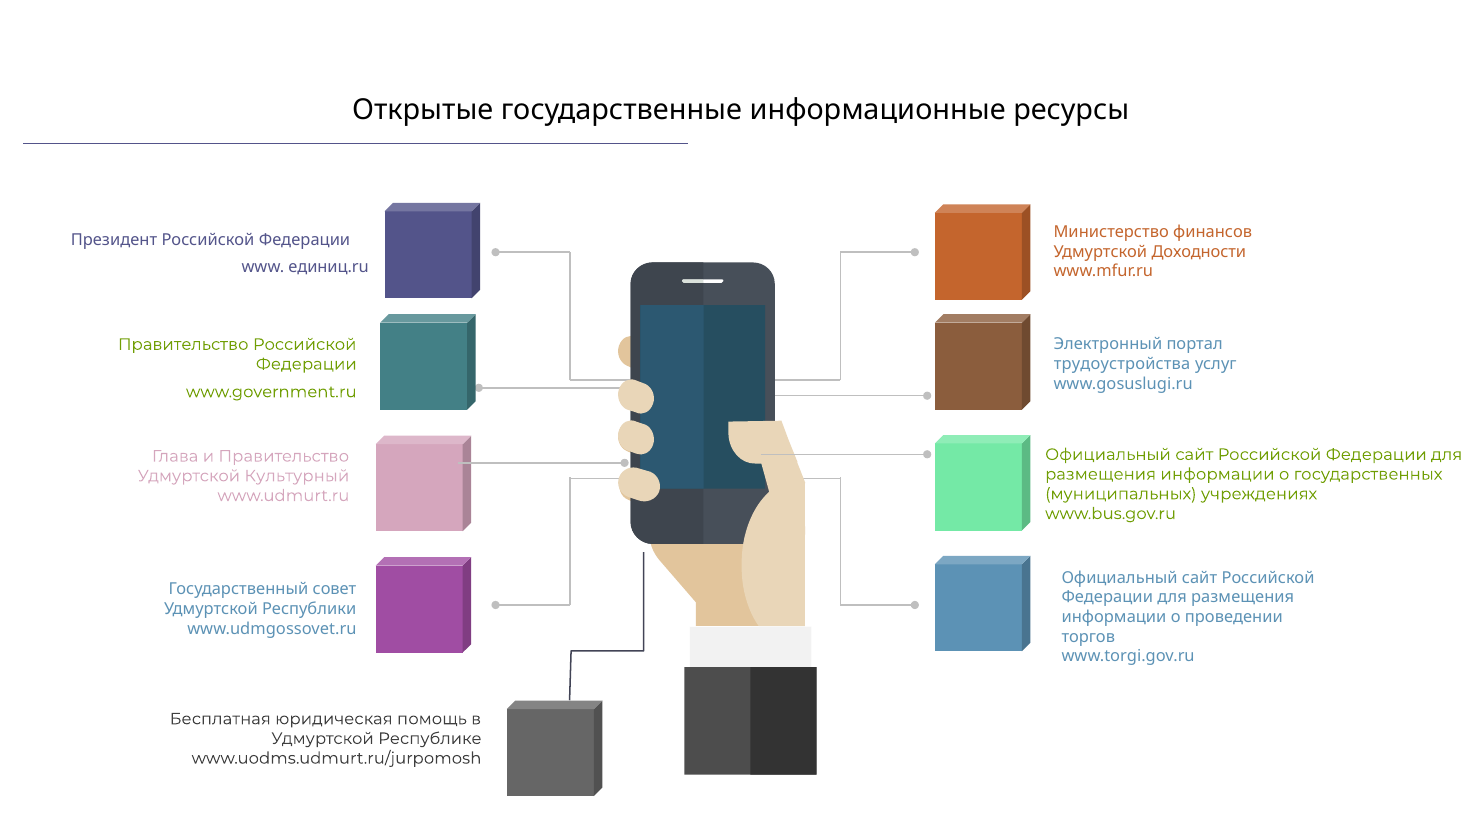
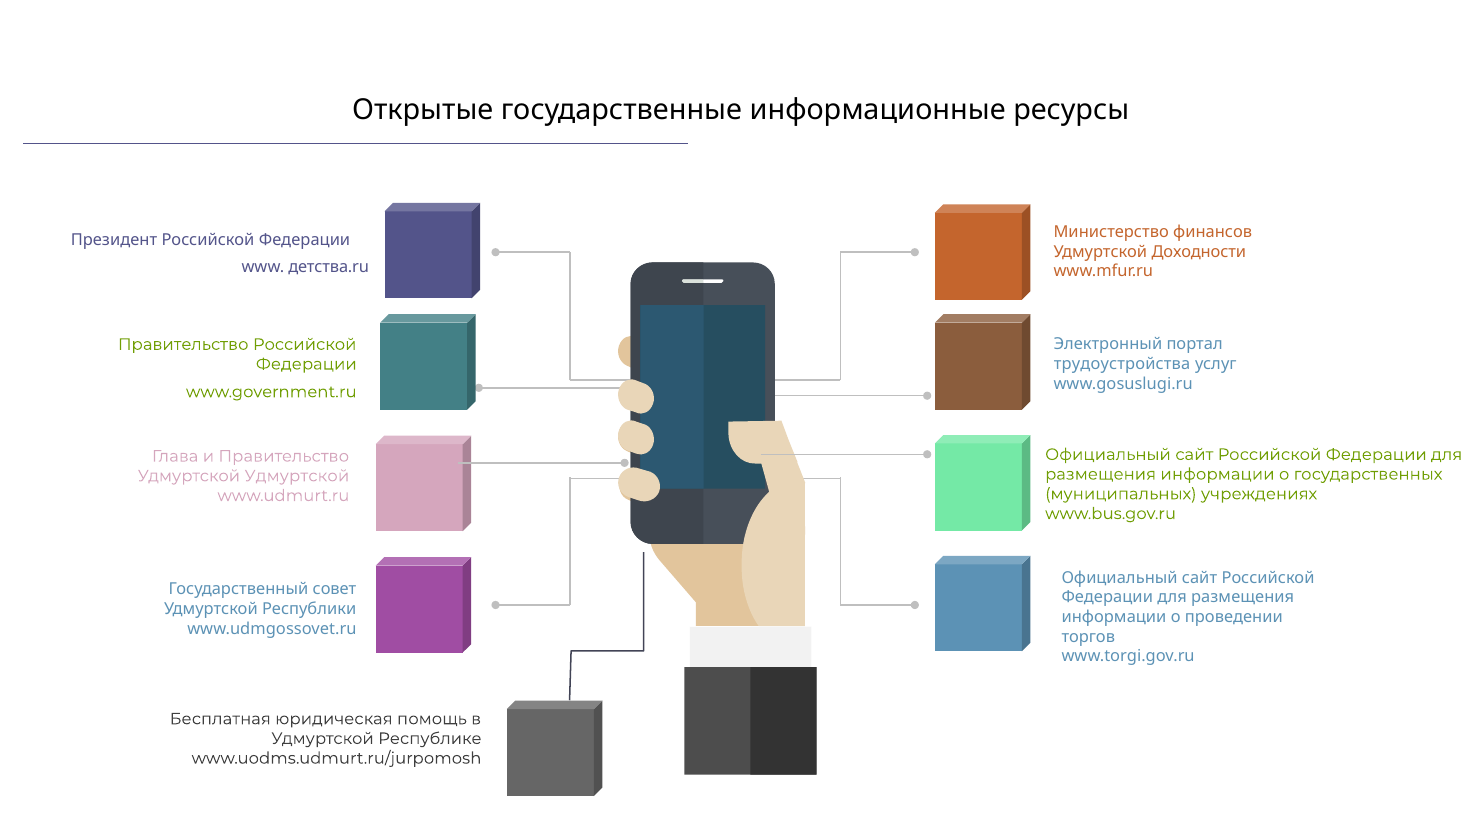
единиц.ru: единиц.ru -> детства.ru
Удмуртской Культурный: Культурный -> Удмуртской
